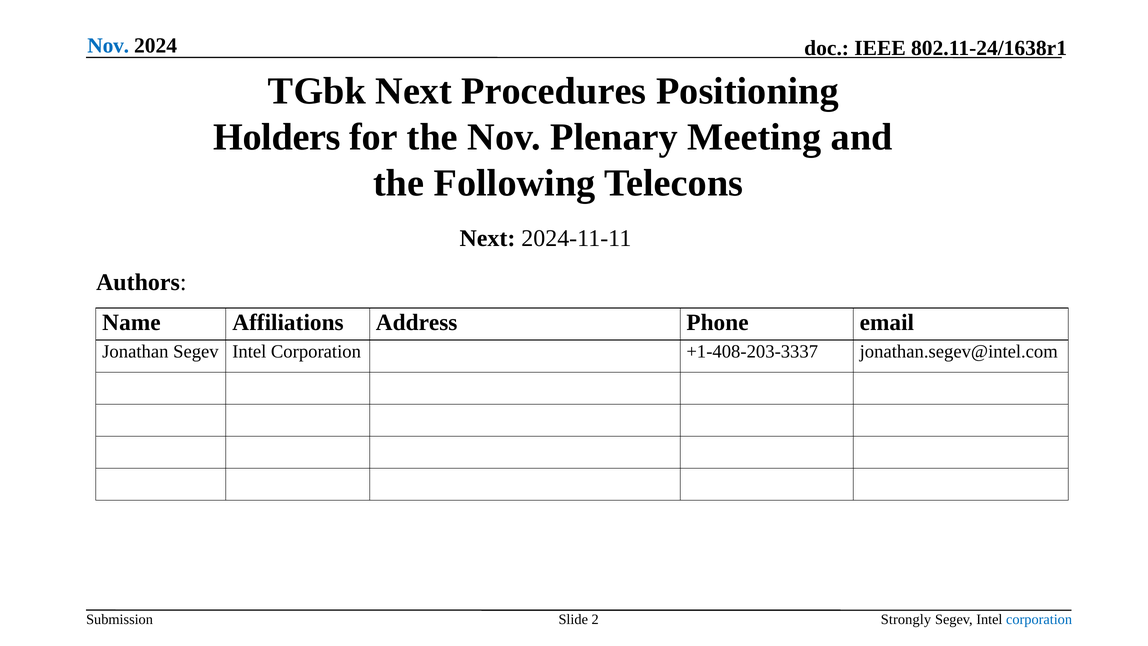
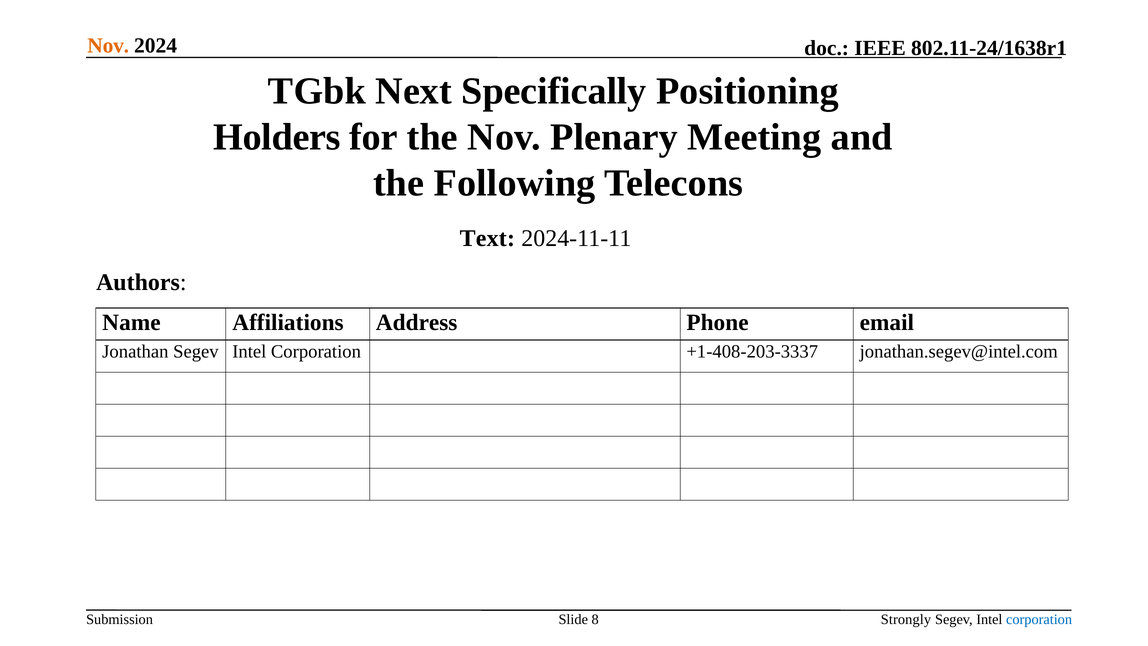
Nov at (108, 46) colour: blue -> orange
Procedures: Procedures -> Specifically
Next at (487, 238): Next -> Text
2: 2 -> 8
